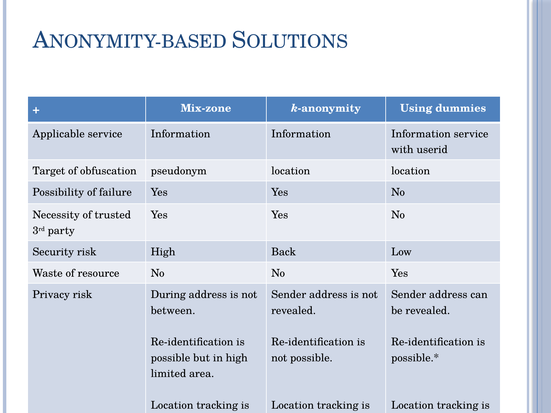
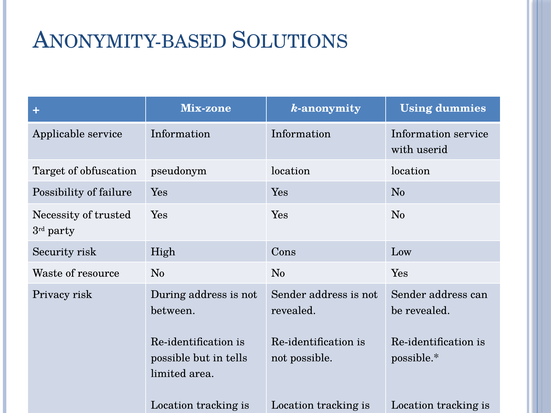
Back: Back -> Cons
in high: high -> tells
